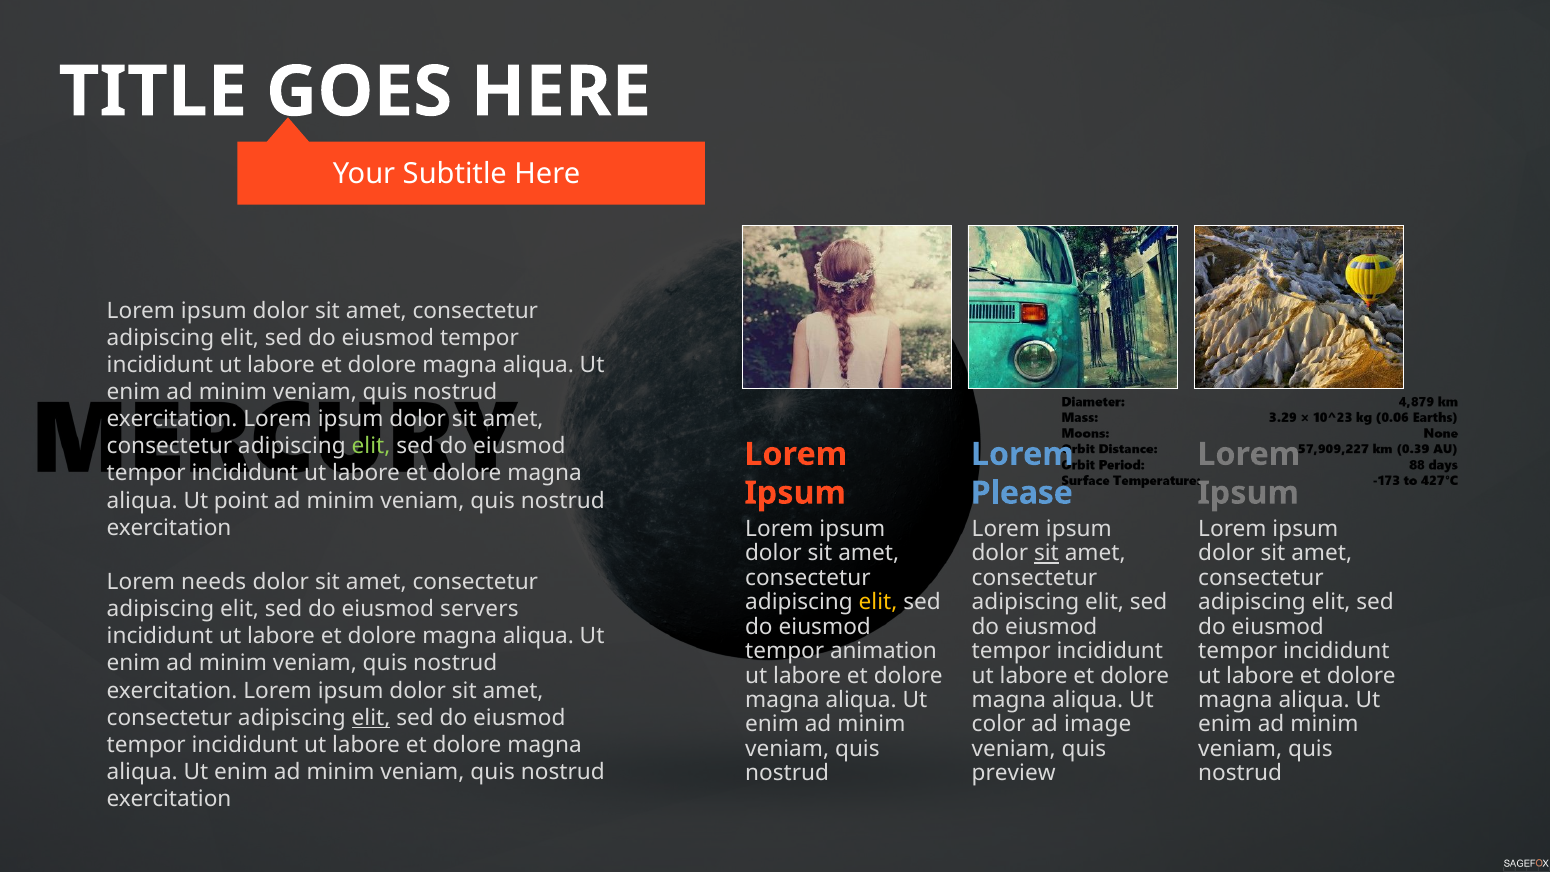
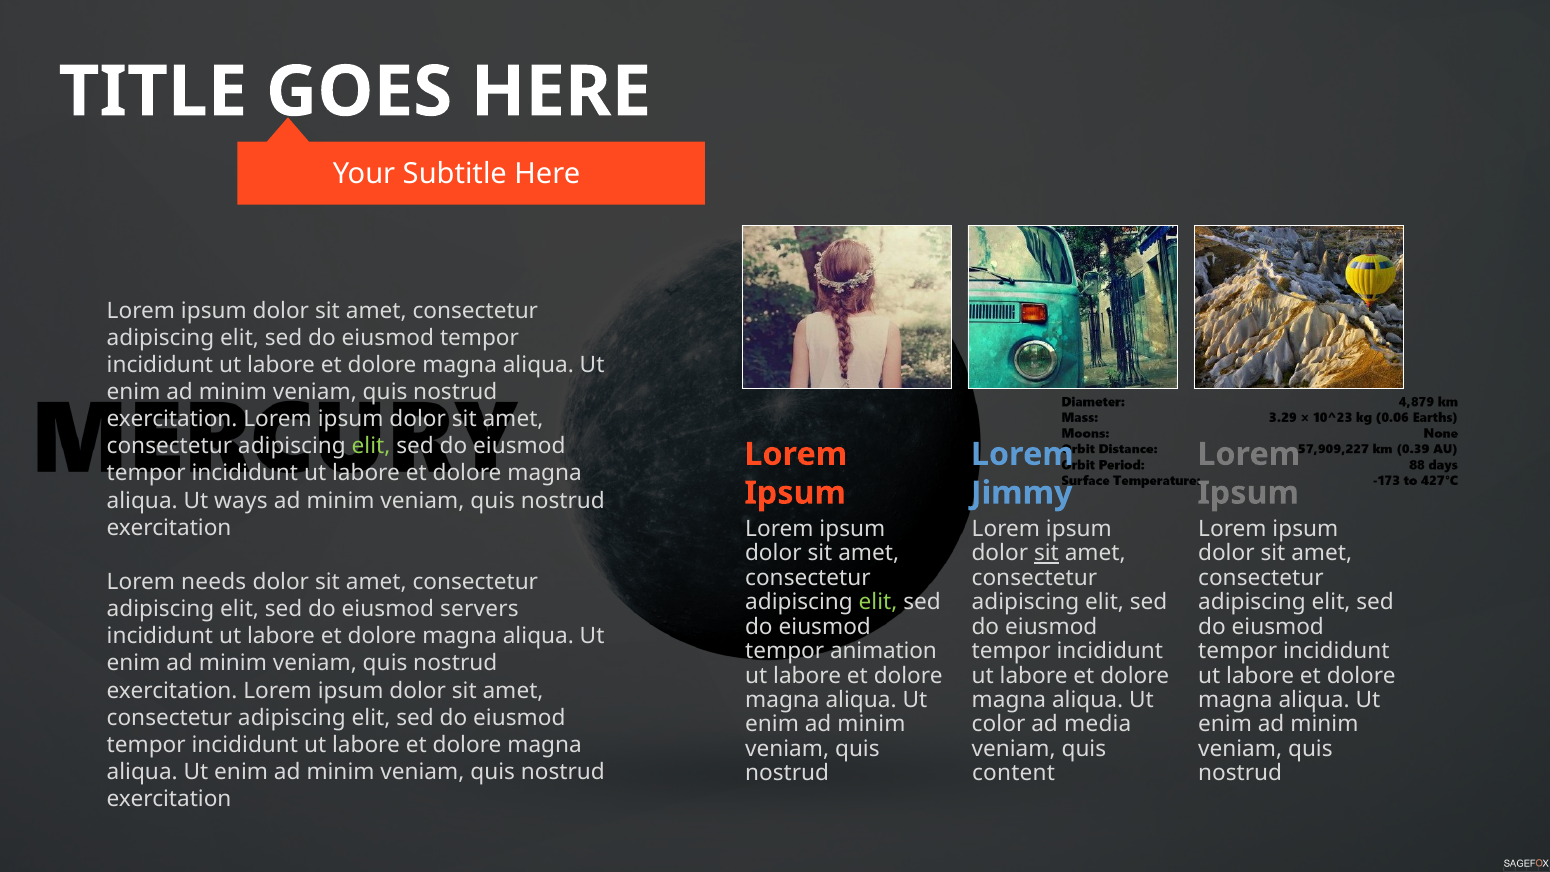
Please: Please -> Jimmy
point: point -> ways
elit at (878, 602) colour: yellow -> light green
elit at (371, 718) underline: present -> none
image: image -> media
preview: preview -> content
